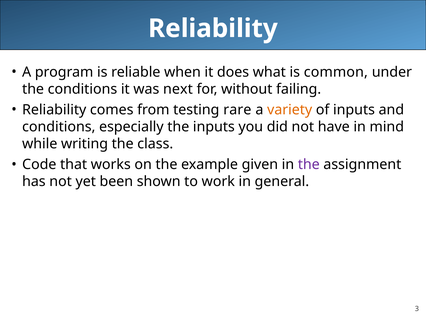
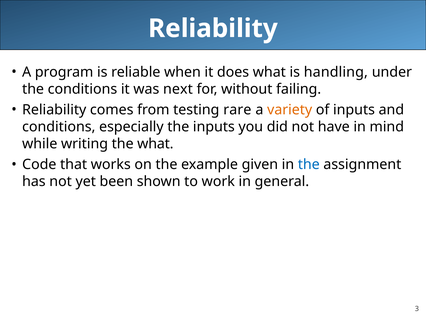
common: common -> handling
the class: class -> what
the at (309, 164) colour: purple -> blue
